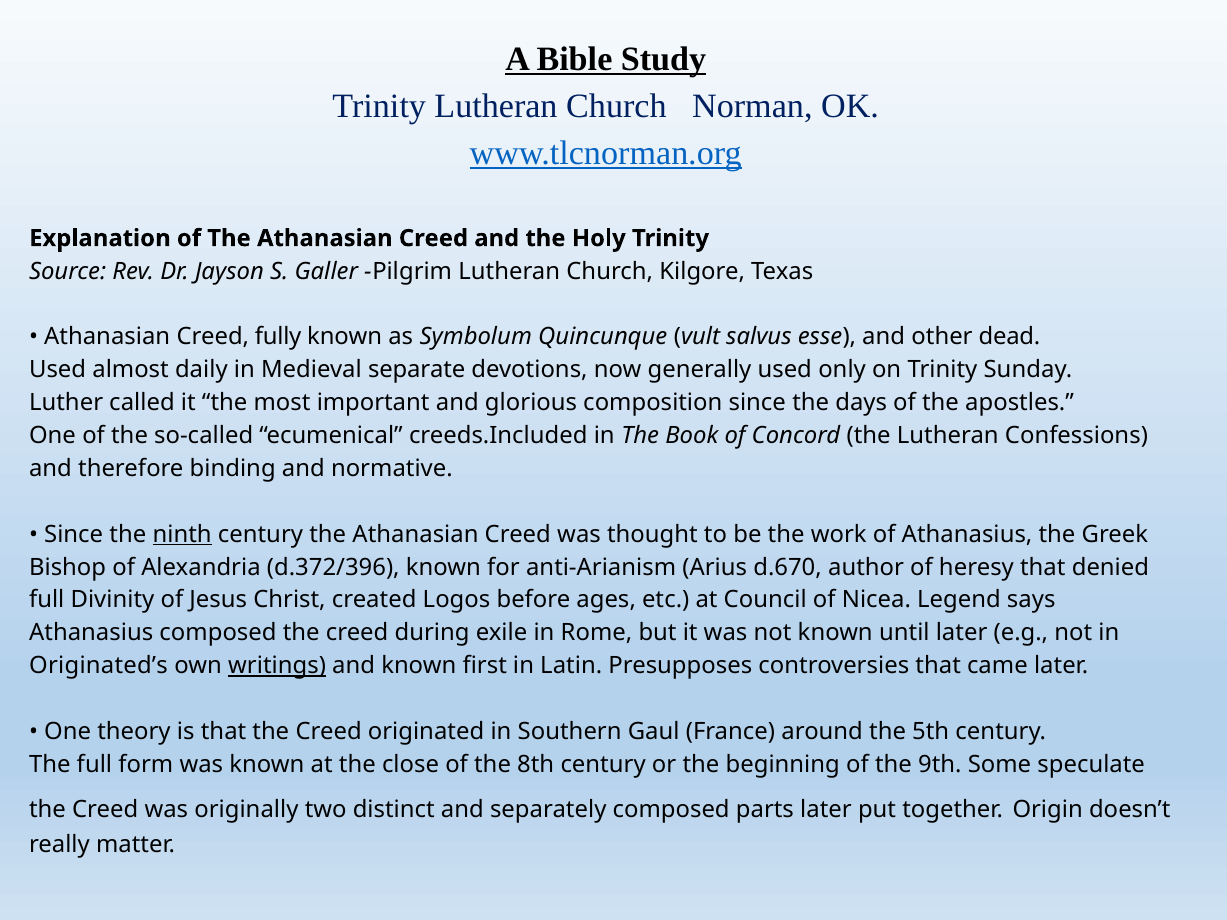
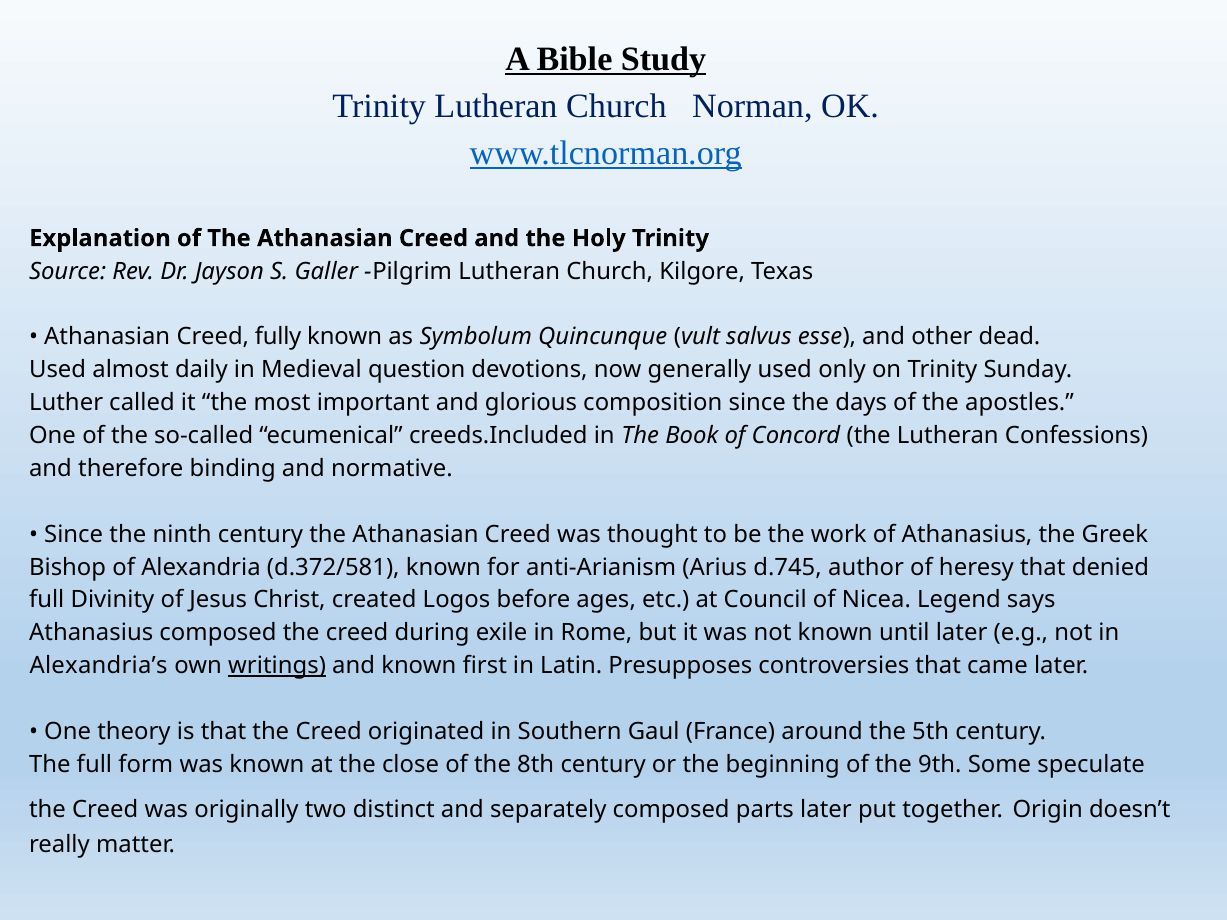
separate: separate -> question
ninth underline: present -> none
d.372/396: d.372/396 -> d.372/581
d.670: d.670 -> d.745
Originated’s: Originated’s -> Alexandria’s
